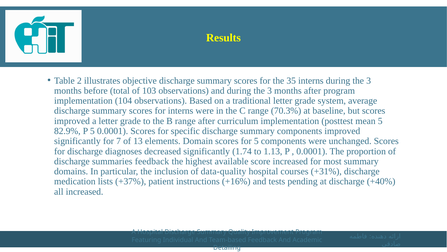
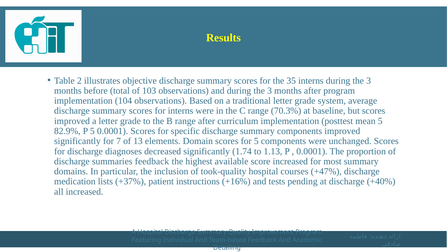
data-quality: data-quality -> took-quality
+31%: +31% -> +47%
